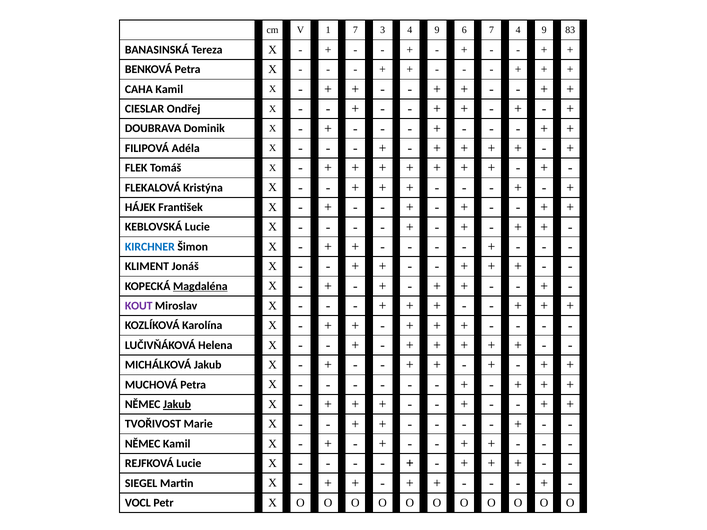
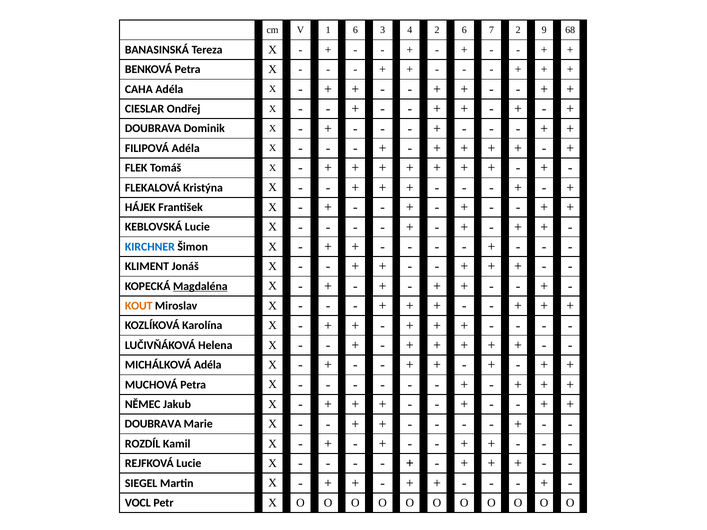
1 7: 7 -> 6
3 4 9: 9 -> 2
7 4: 4 -> 2
83: 83 -> 68
CAHA Kamil: Kamil -> Adéla
KOUT colour: purple -> orange
MICHÁLKOVÁ Jakub: Jakub -> Adéla
Jakub at (177, 405) underline: present -> none
TVOŘIVOST at (153, 424): TVOŘIVOST -> DOUBRAVA
NĚMEC at (143, 444): NĚMEC -> ROZDÍL
